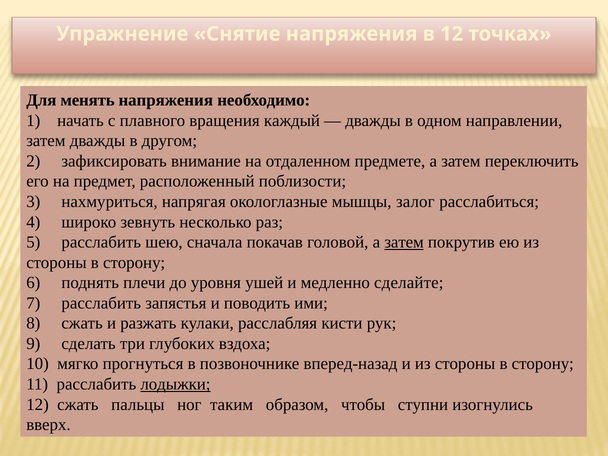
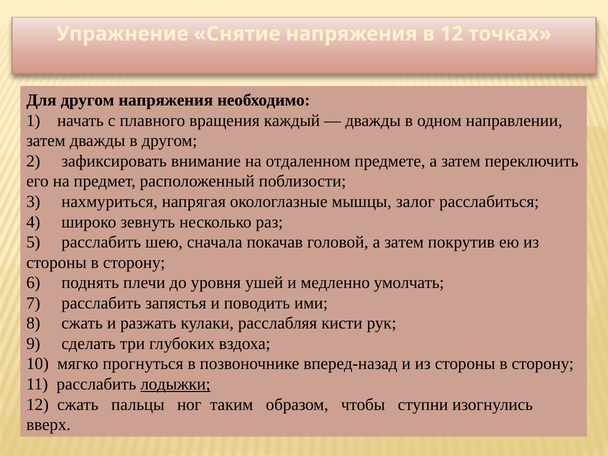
Для менять: менять -> другом
затем at (404, 242) underline: present -> none
сделайте: сделайте -> умолчать
